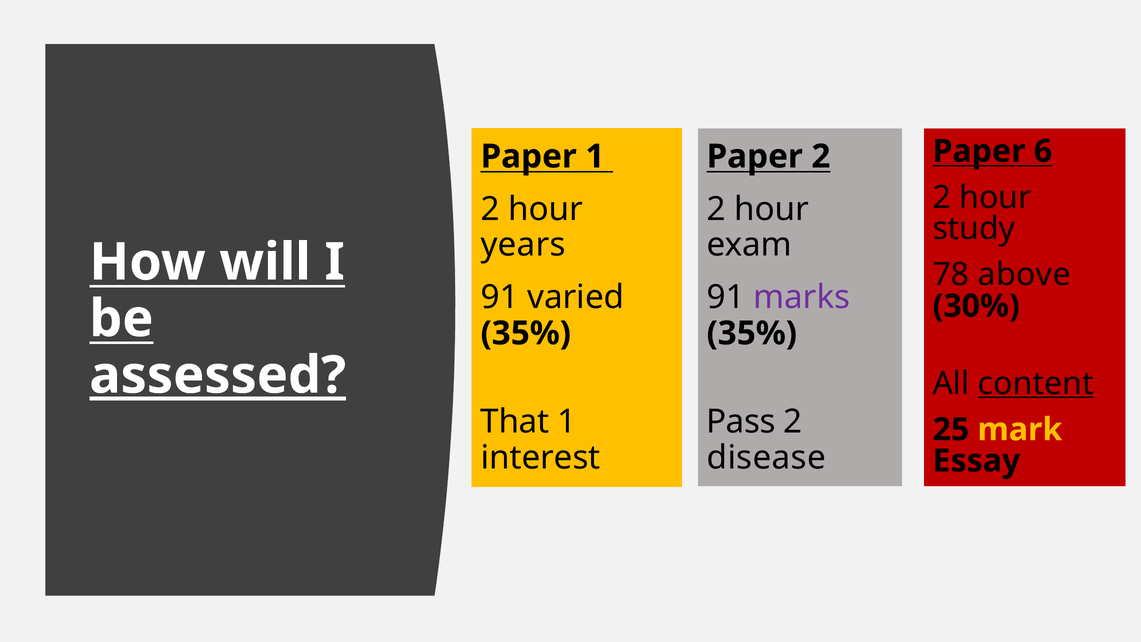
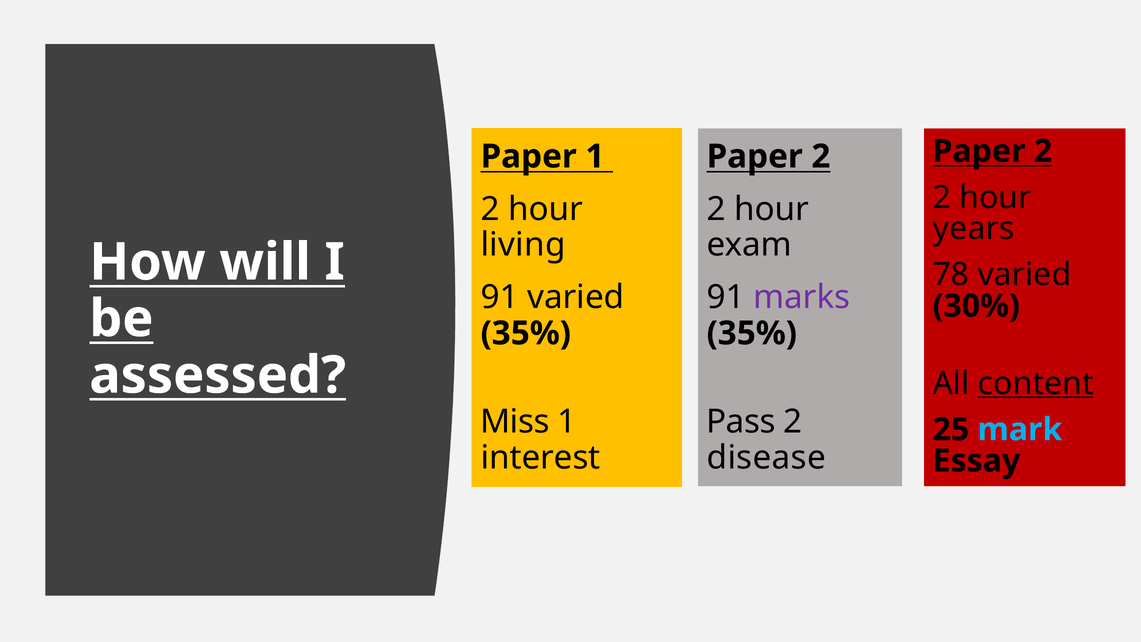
6 at (1043, 151): 6 -> 2
study: study -> years
years: years -> living
78 above: above -> varied
assessed underline: present -> none
That: That -> Miss
mark colour: yellow -> light blue
